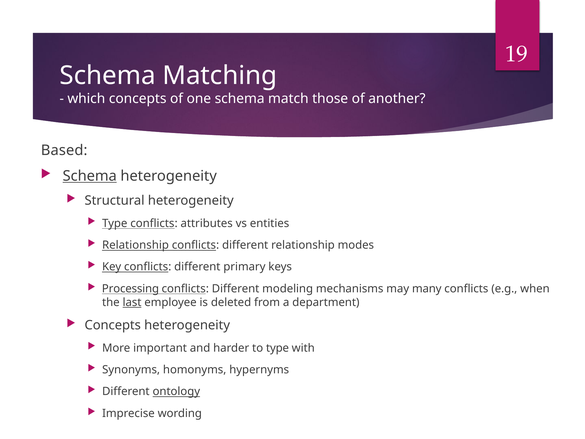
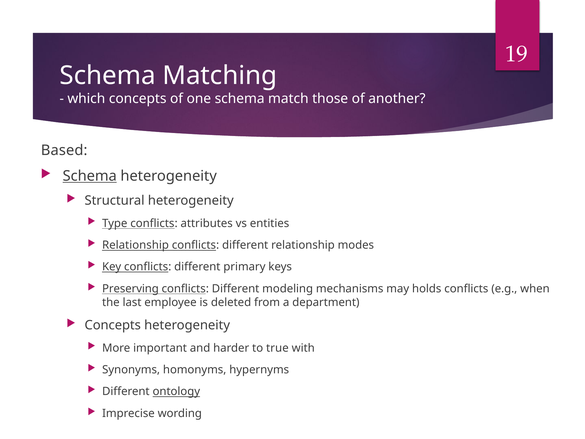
Processing: Processing -> Preserving
many: many -> holds
last underline: present -> none
to type: type -> true
